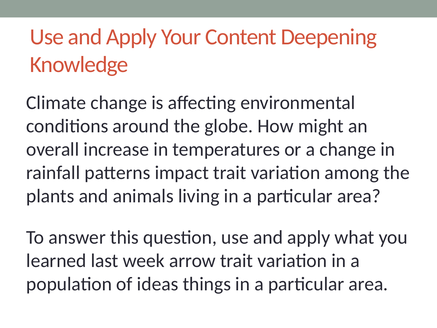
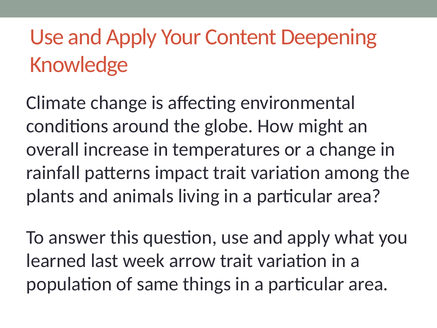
ideas: ideas -> same
